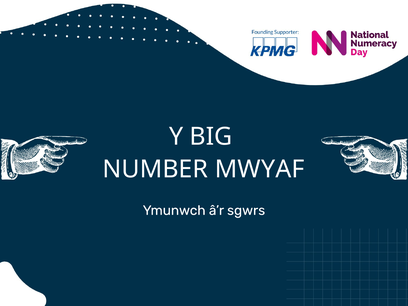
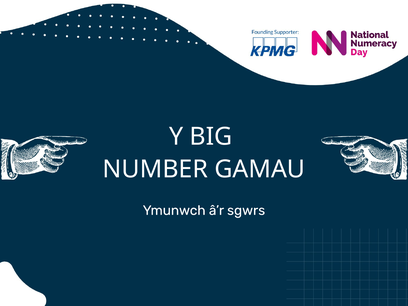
MWYAF: MWYAF -> GAMAU
